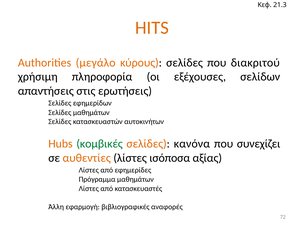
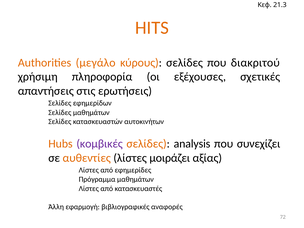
σελίδων: σελίδων -> σχετικές
κομβικές colour: green -> purple
κανόνα: κανόνα -> analysis
ισόποσα: ισόποσα -> μοιράζει
